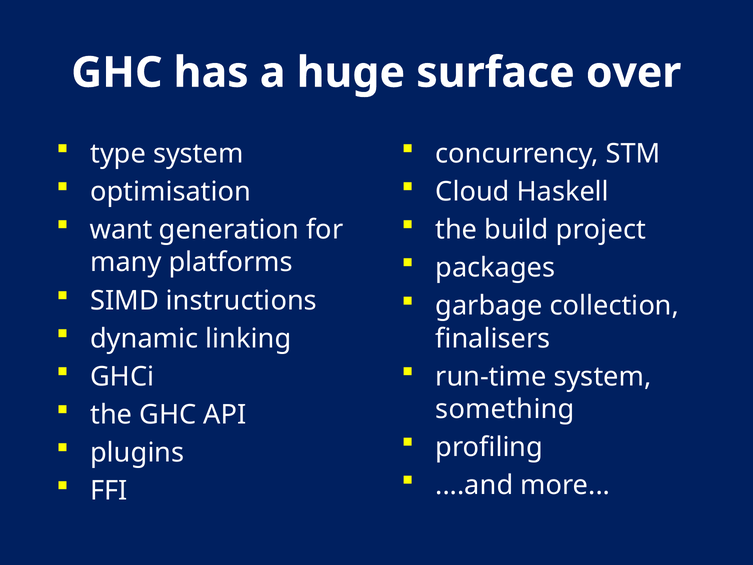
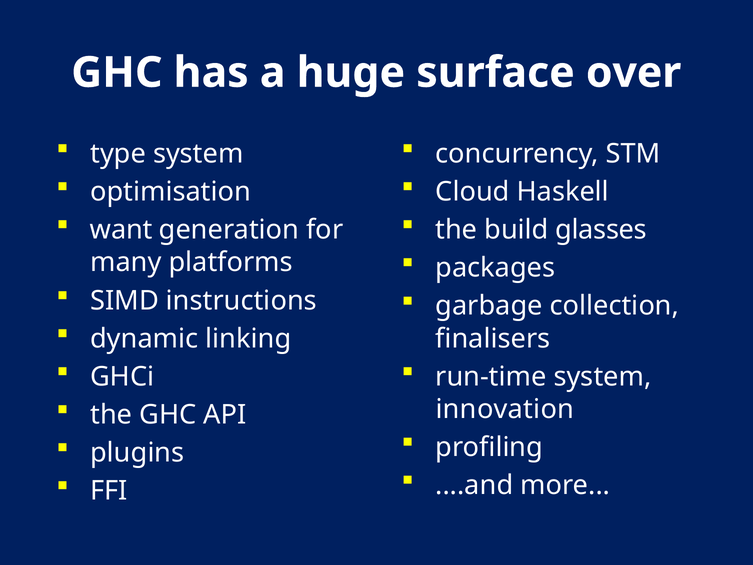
project: project -> glasses
something: something -> innovation
